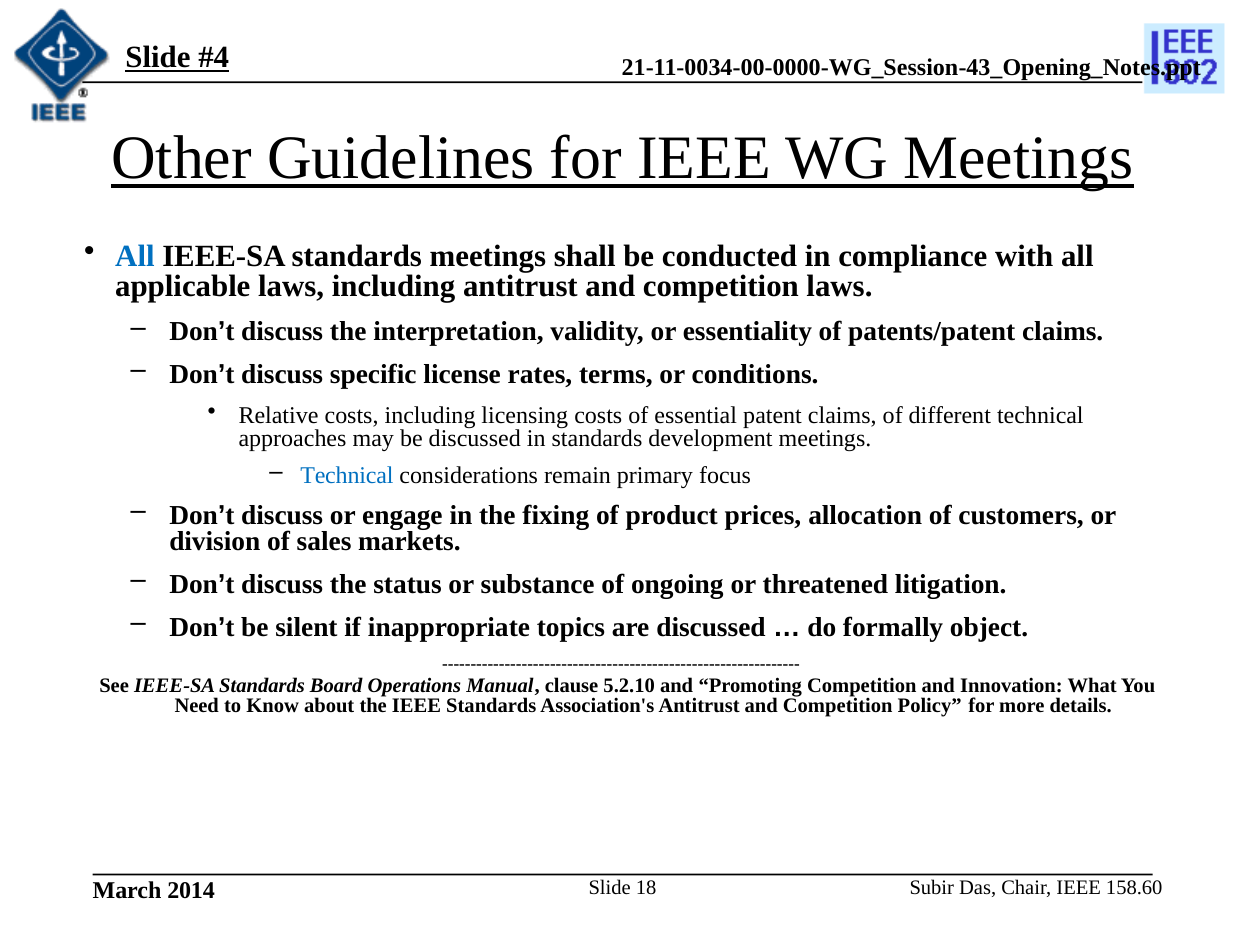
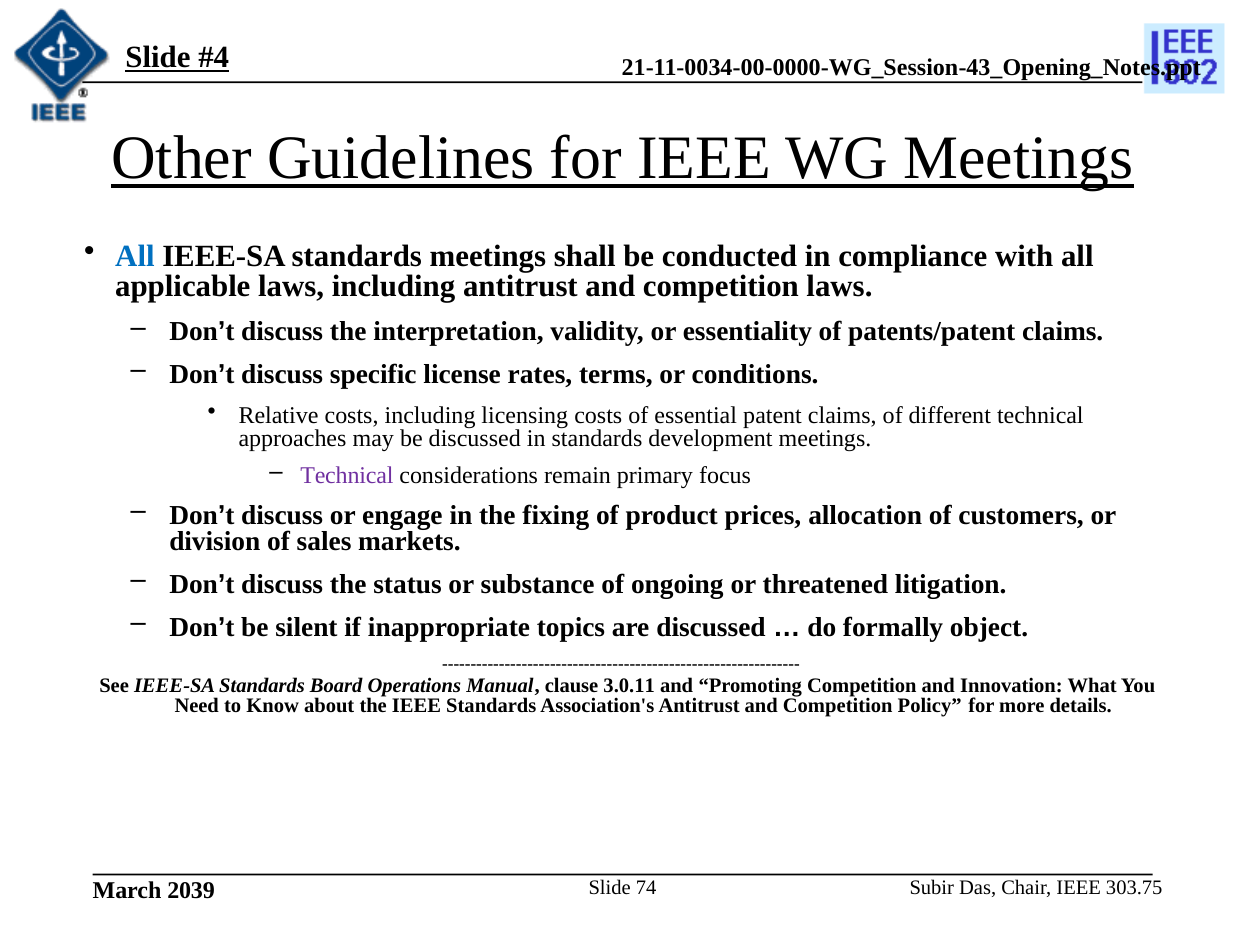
Technical at (347, 476) colour: blue -> purple
5.2.10: 5.2.10 -> 3.0.11
18: 18 -> 74
2014: 2014 -> 2039
158.60: 158.60 -> 303.75
